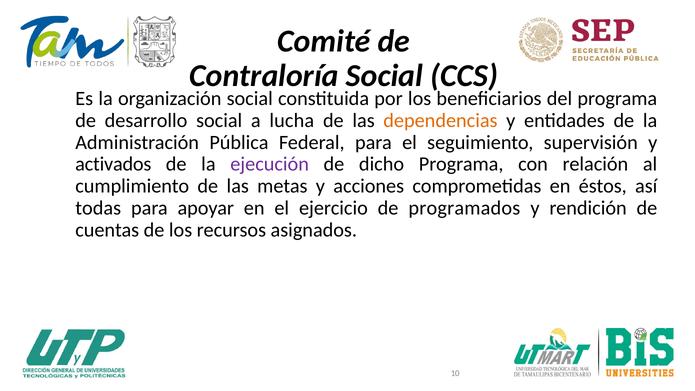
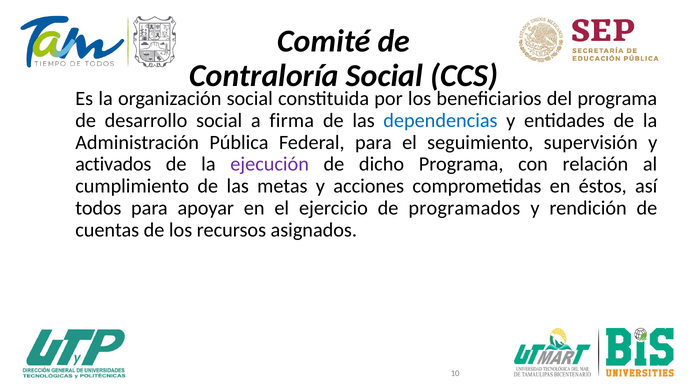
lucha: lucha -> firma
dependencias colour: orange -> blue
todas: todas -> todos
